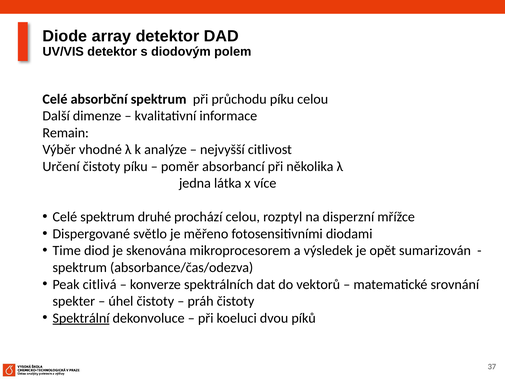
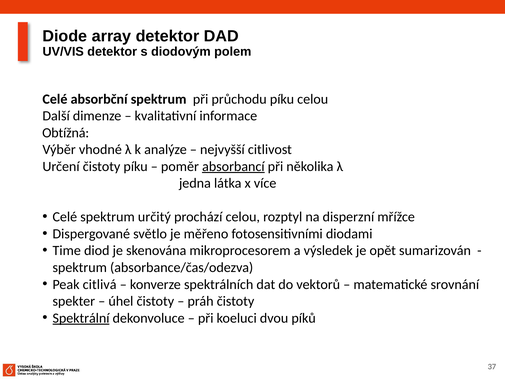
Remain: Remain -> Obtížná
absorbancí underline: none -> present
druhé: druhé -> určitý
